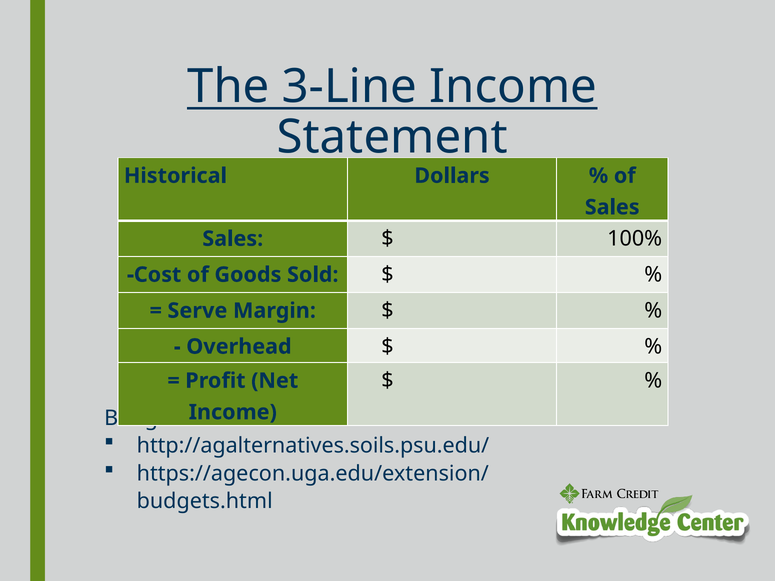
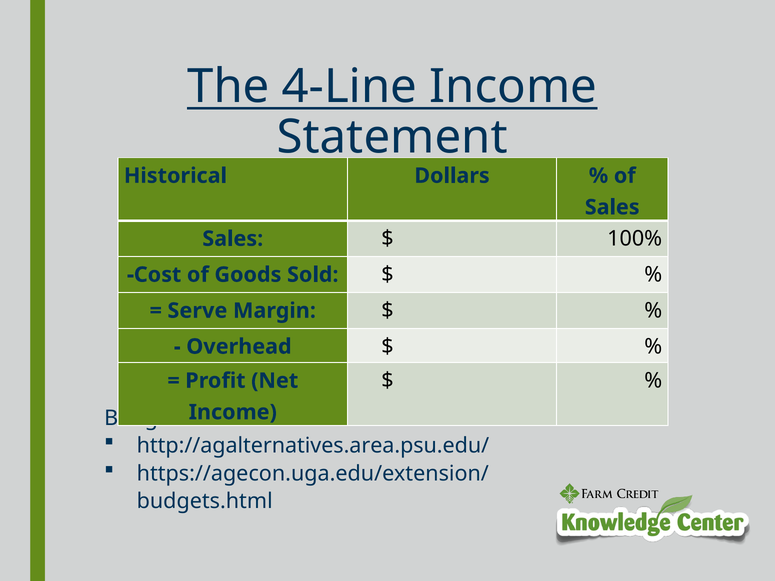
3-Line: 3-Line -> 4-Line
http://agalternatives.soils.psu.edu/: http://agalternatives.soils.psu.edu/ -> http://agalternatives.area.psu.edu/
